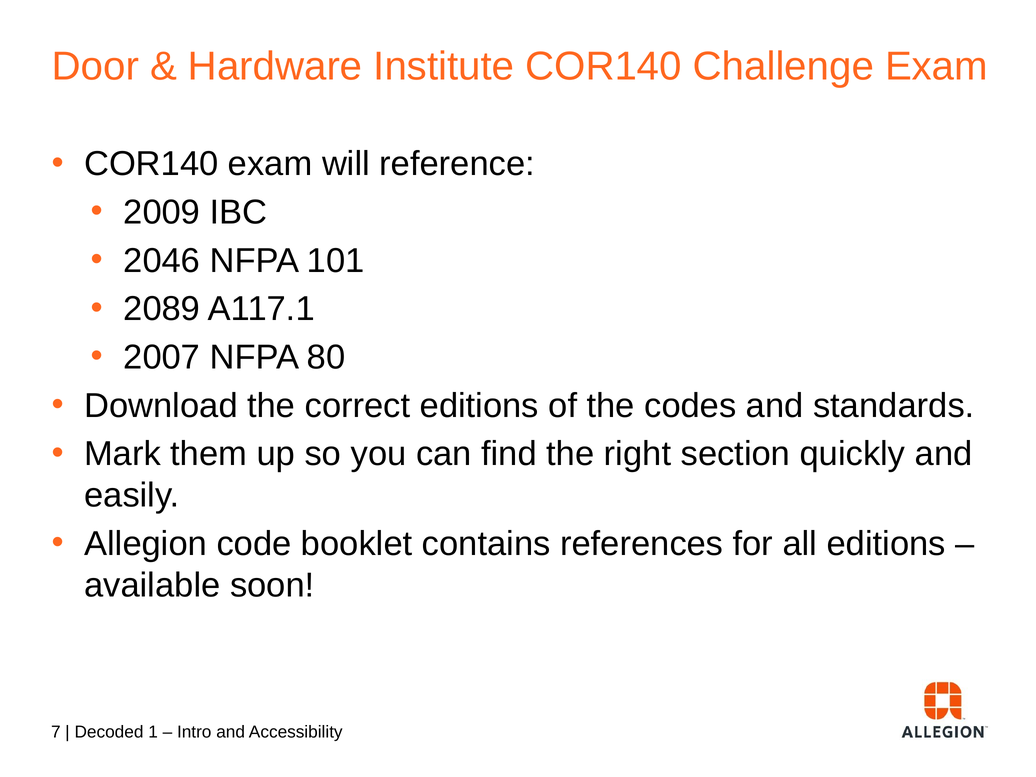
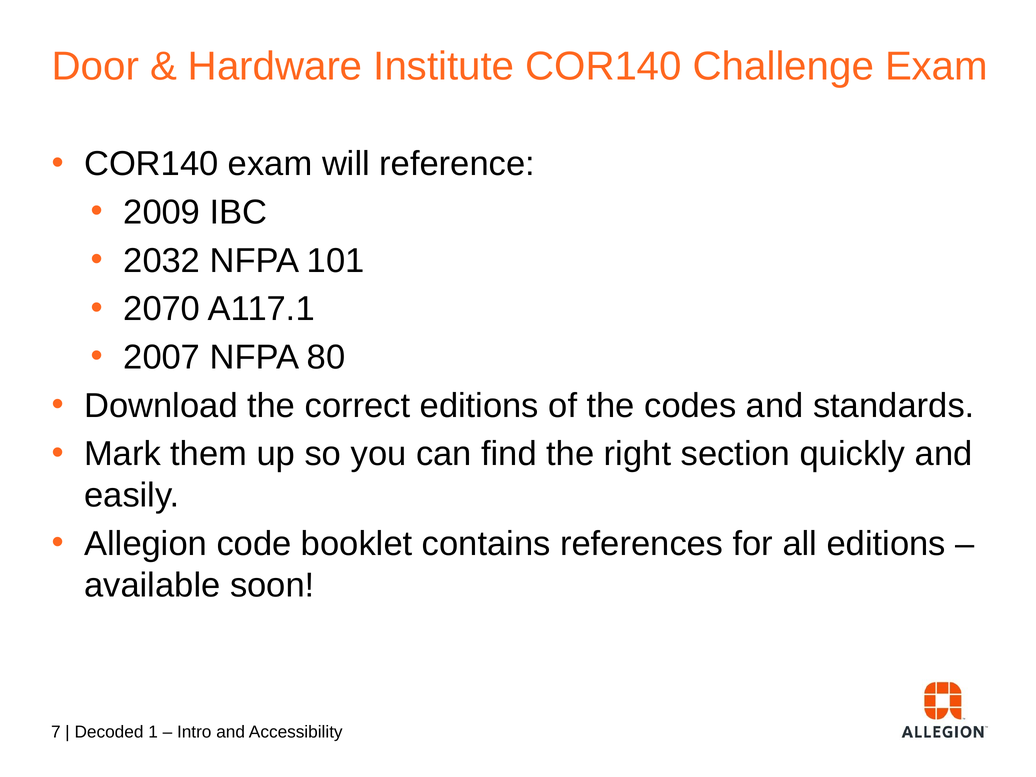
2046: 2046 -> 2032
2089: 2089 -> 2070
